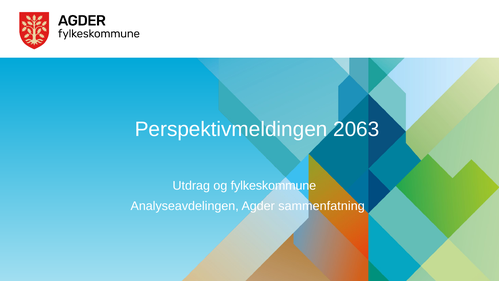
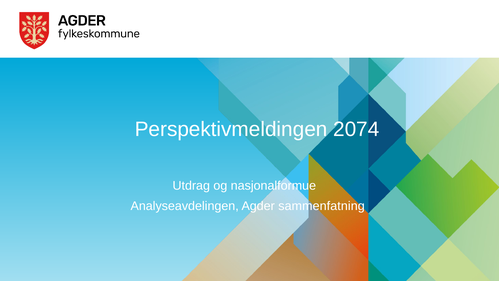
2063: 2063 -> 2074
fylkeskommune: fylkeskommune -> nasjonalformue
